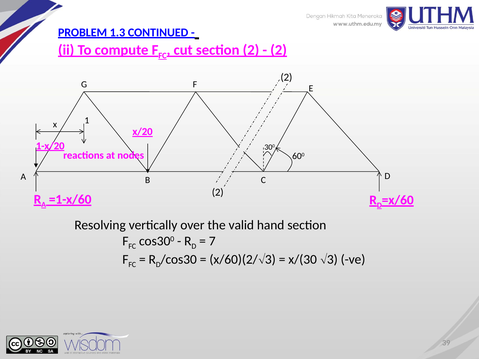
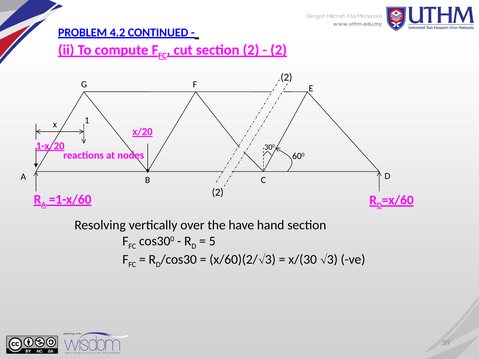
1.3: 1.3 -> 4.2
valid: valid -> have
7: 7 -> 5
